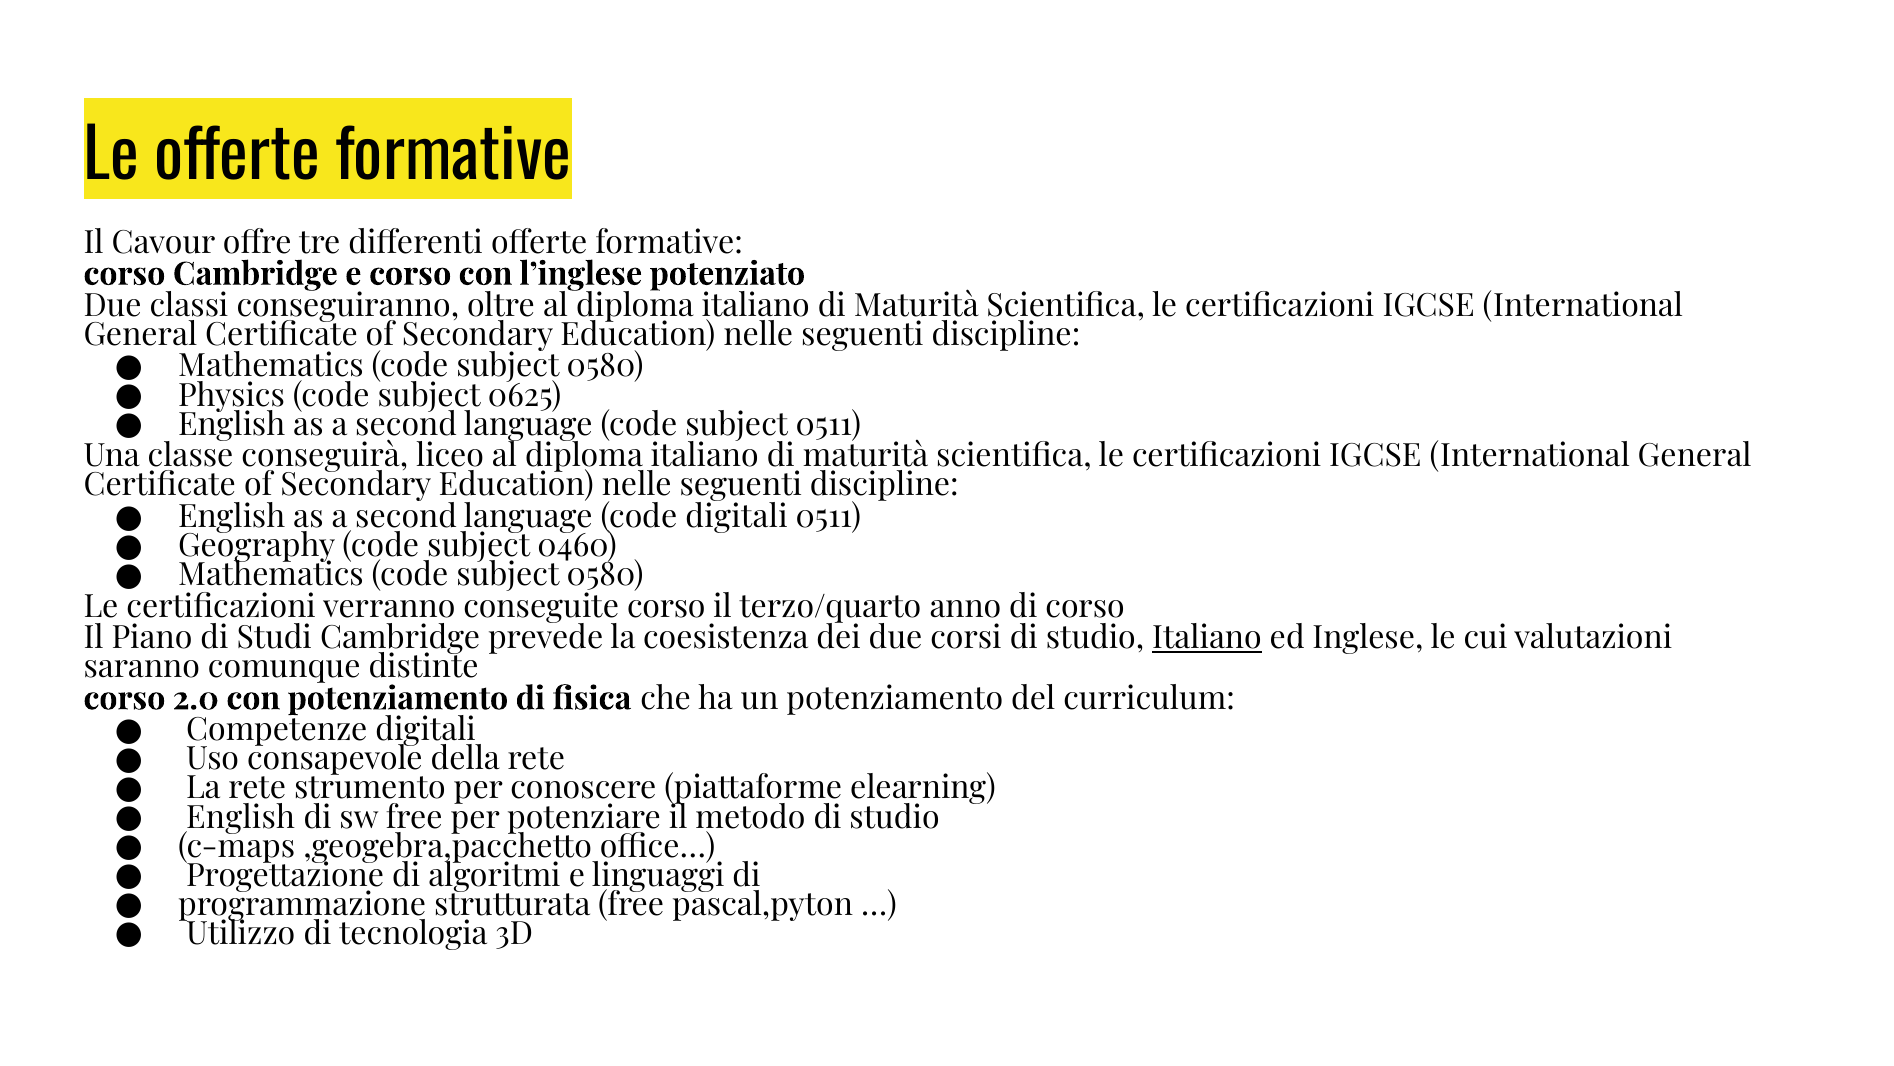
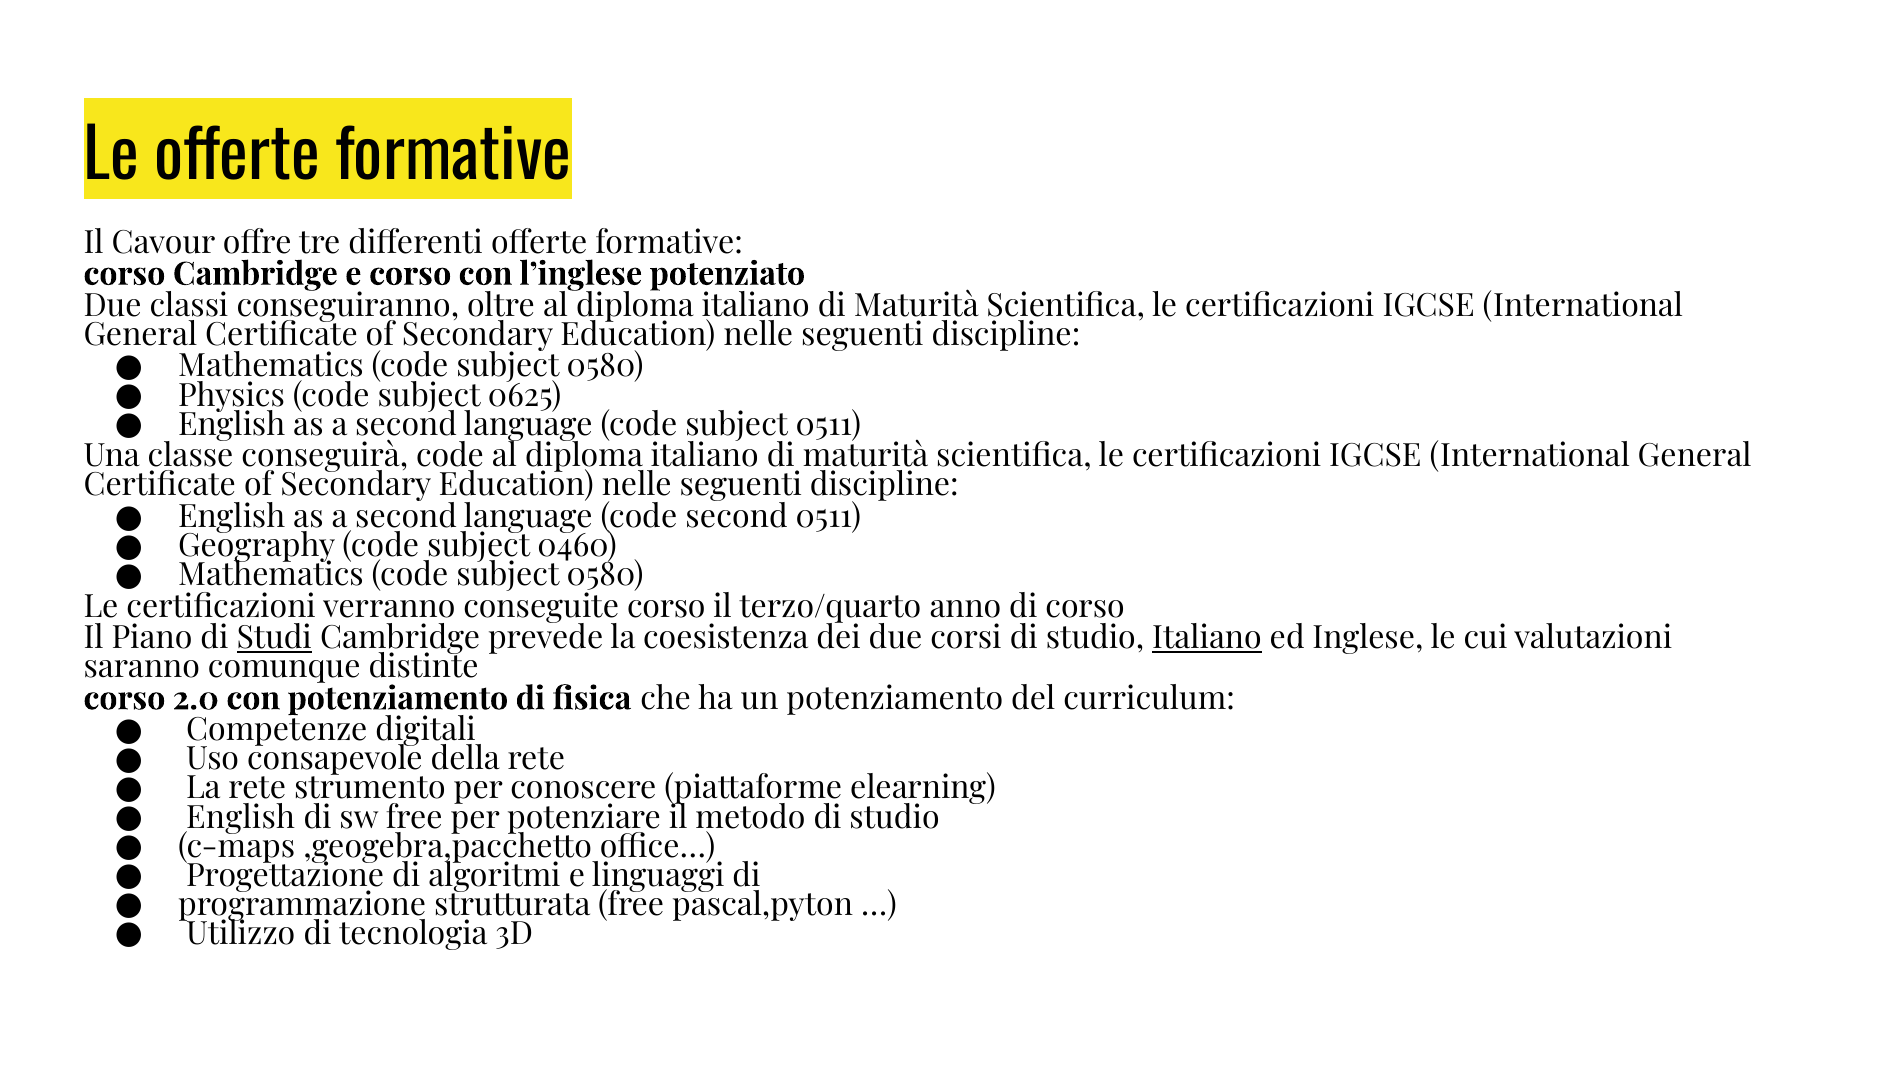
conseguirà liceo: liceo -> code
code digitali: digitali -> second
Studi underline: none -> present
